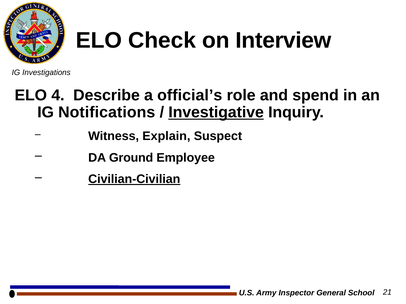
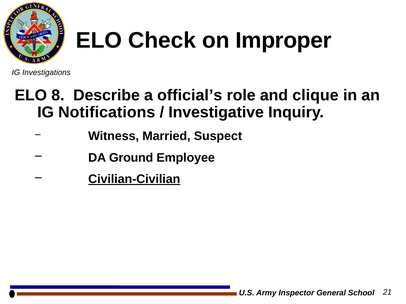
Interview: Interview -> Improper
4: 4 -> 8
spend: spend -> clique
Investigative underline: present -> none
Explain: Explain -> Married
